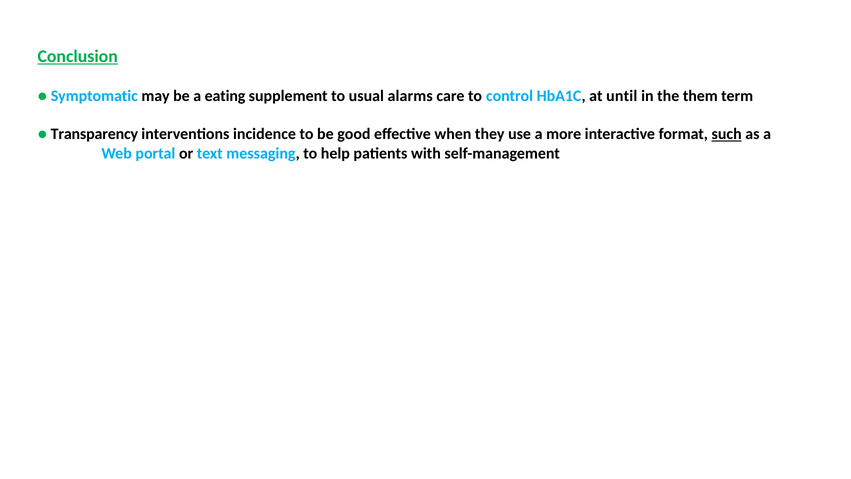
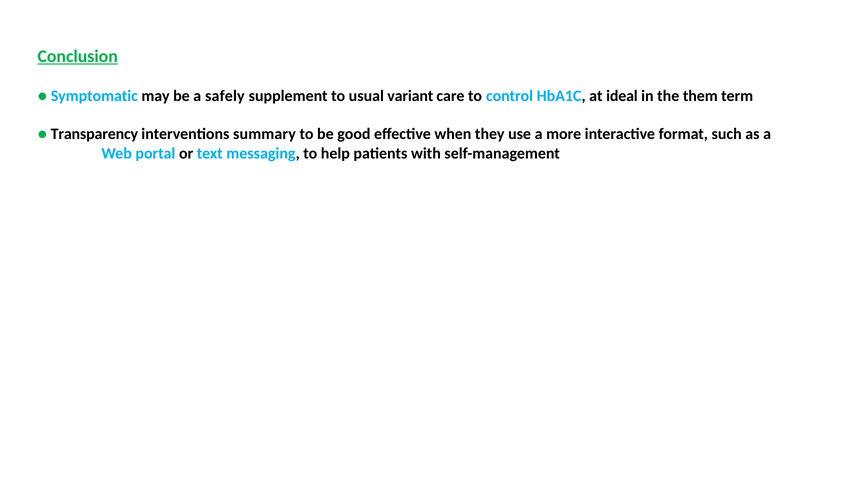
eating: eating -> safely
alarms: alarms -> variant
until: until -> ideal
incidence: incidence -> summary
such underline: present -> none
